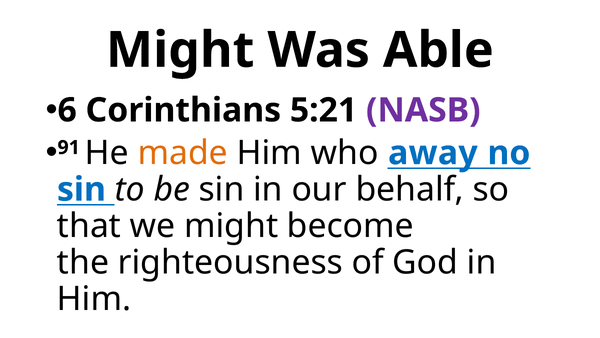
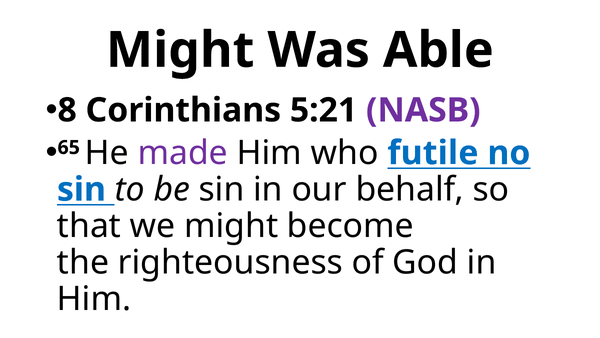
6: 6 -> 8
91: 91 -> 65
made colour: orange -> purple
away: away -> futile
